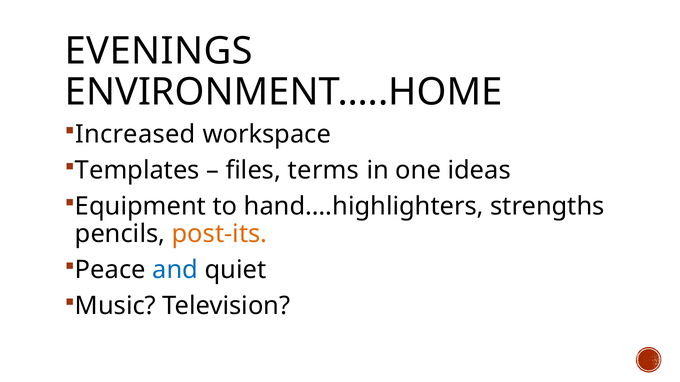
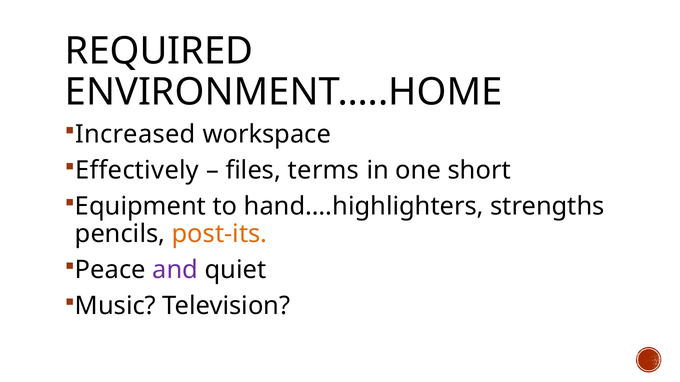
EVENINGS: EVENINGS -> REQUIRED
Templates: Templates -> Effectively
ideas: ideas -> short
and colour: blue -> purple
